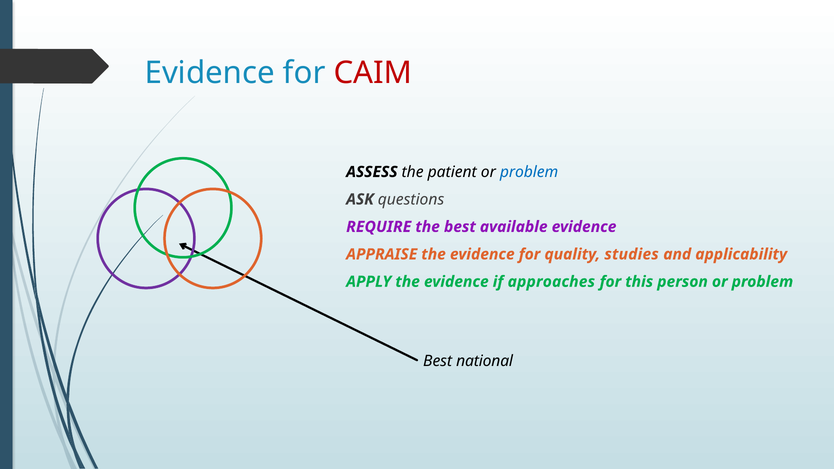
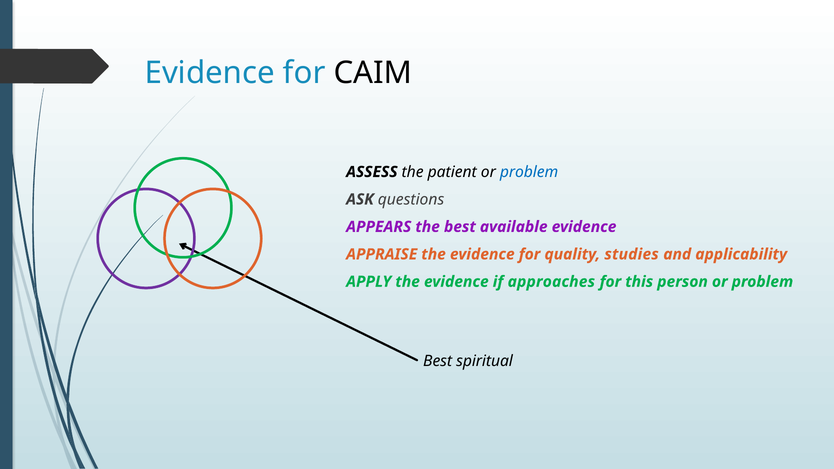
CAIM colour: red -> black
REQUIRE: REQUIRE -> APPEARS
national: national -> spiritual
